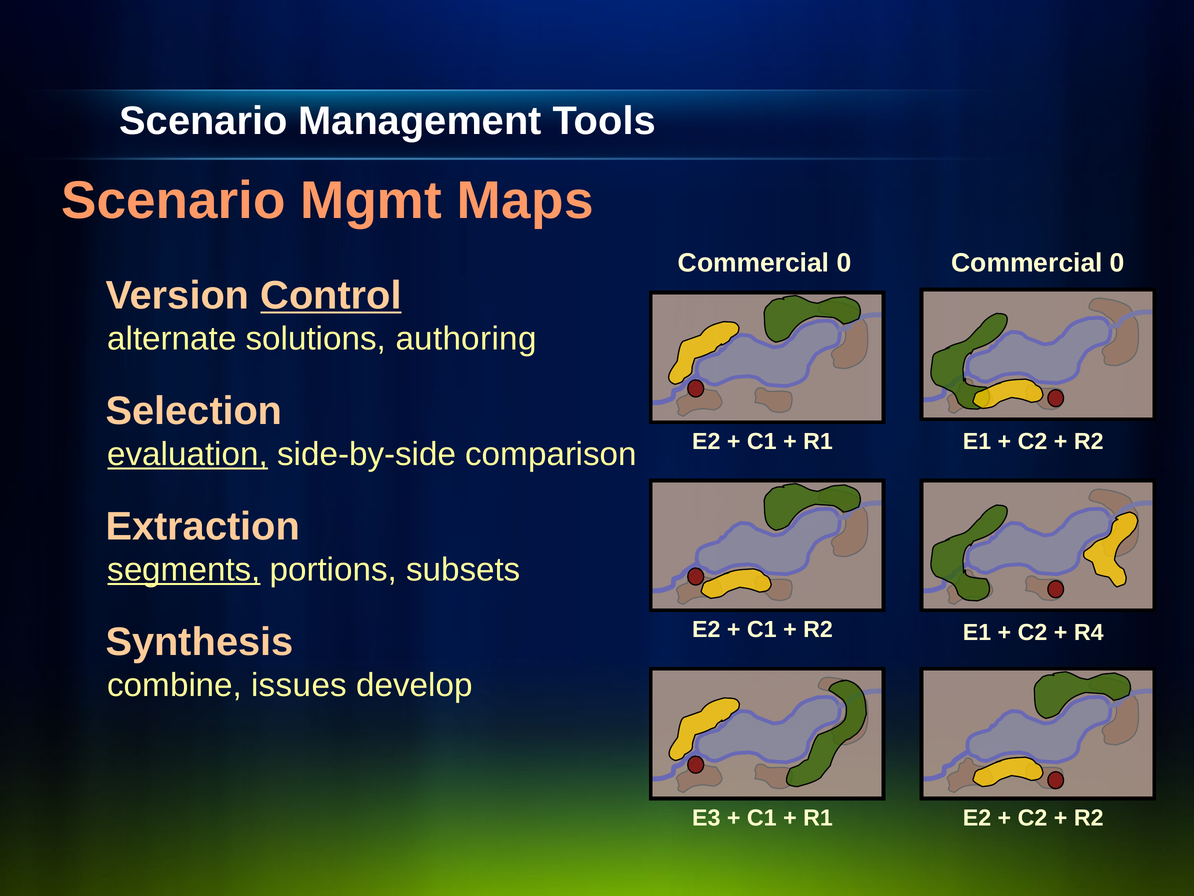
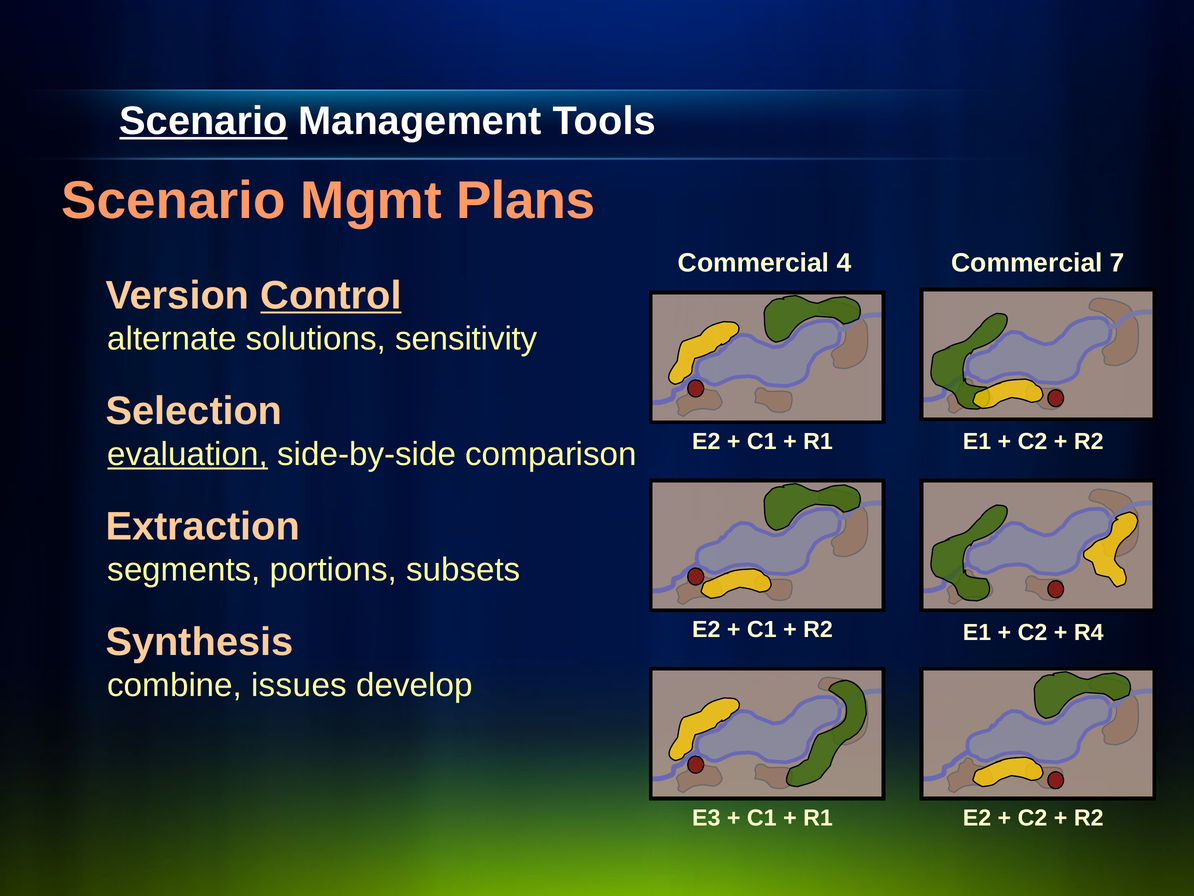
Scenario at (203, 121) underline: none -> present
Maps: Maps -> Plans
0 at (844, 263): 0 -> 4
0 at (1117, 263): 0 -> 7
authoring: authoring -> sensitivity
segments underline: present -> none
